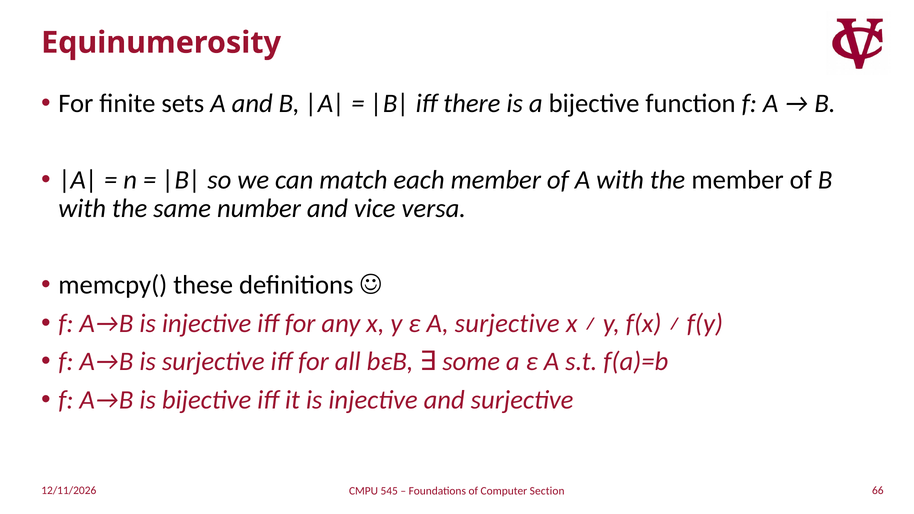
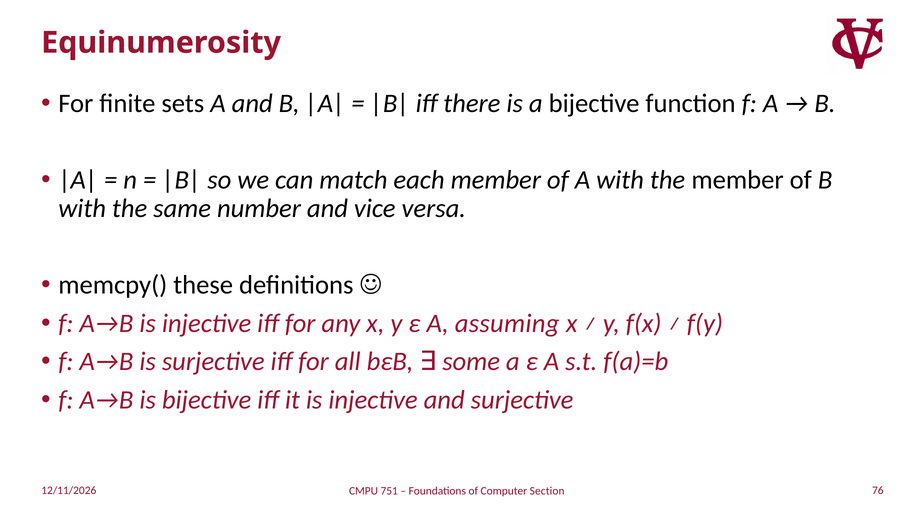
A surjective: surjective -> assuming
66: 66 -> 76
545: 545 -> 751
